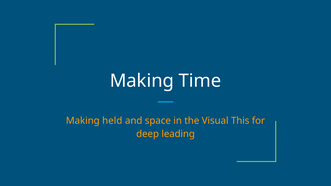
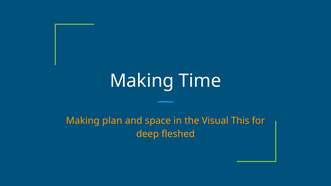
held: held -> plan
leading: leading -> fleshed
